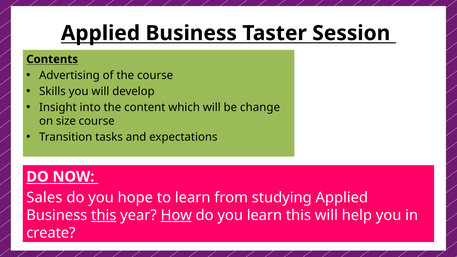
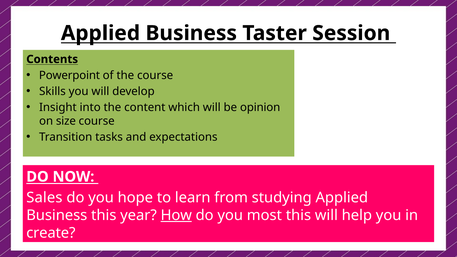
Advertising: Advertising -> Powerpoint
change: change -> opinion
this at (104, 215) underline: present -> none
you learn: learn -> most
